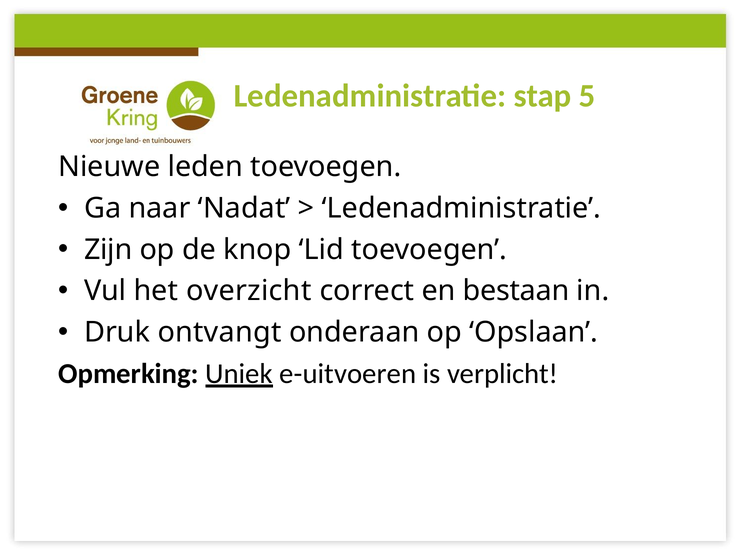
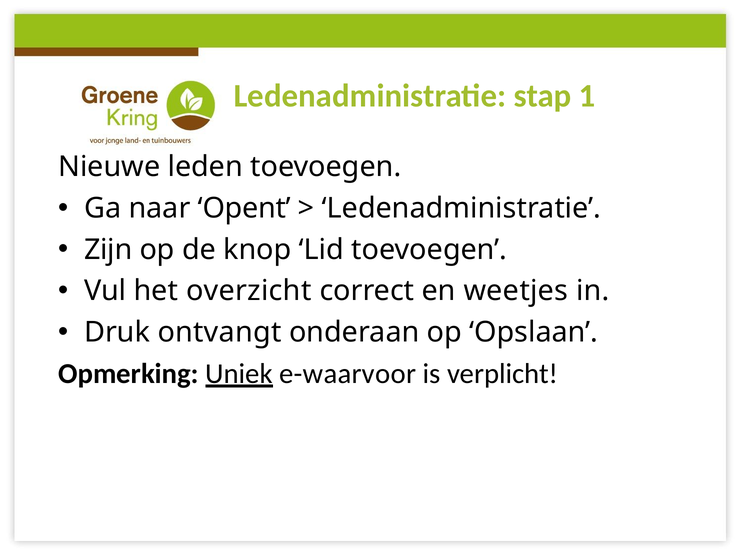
5: 5 -> 1
Nadat: Nadat -> Opent
bestaan: bestaan -> weetjes
e-uitvoeren: e-uitvoeren -> e-waarvoor
